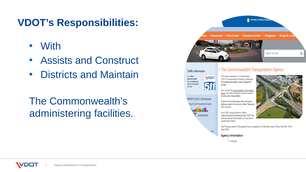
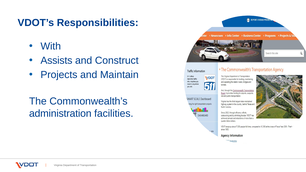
Districts: Districts -> Projects
administering: administering -> administration
